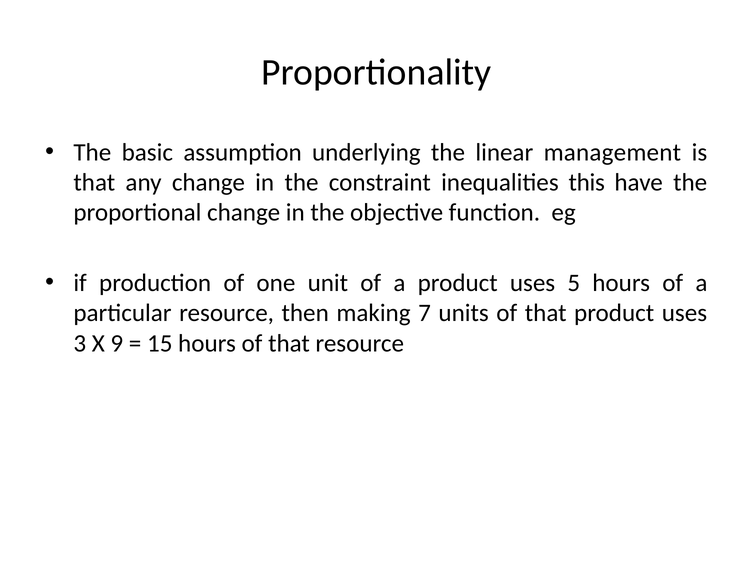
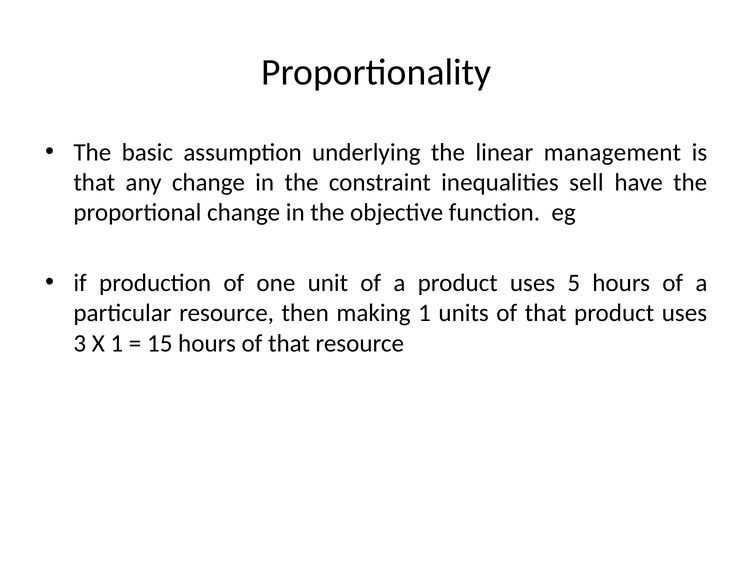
this: this -> sell
making 7: 7 -> 1
X 9: 9 -> 1
